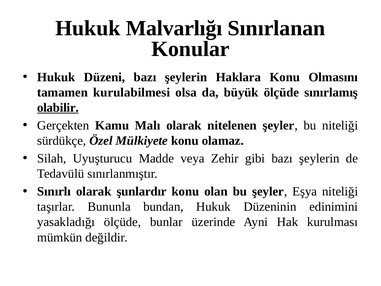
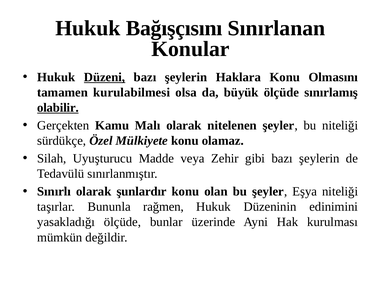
Malvarlığı: Malvarlığı -> Bağışçısını
Düzeni underline: none -> present
bundan: bundan -> rağmen
